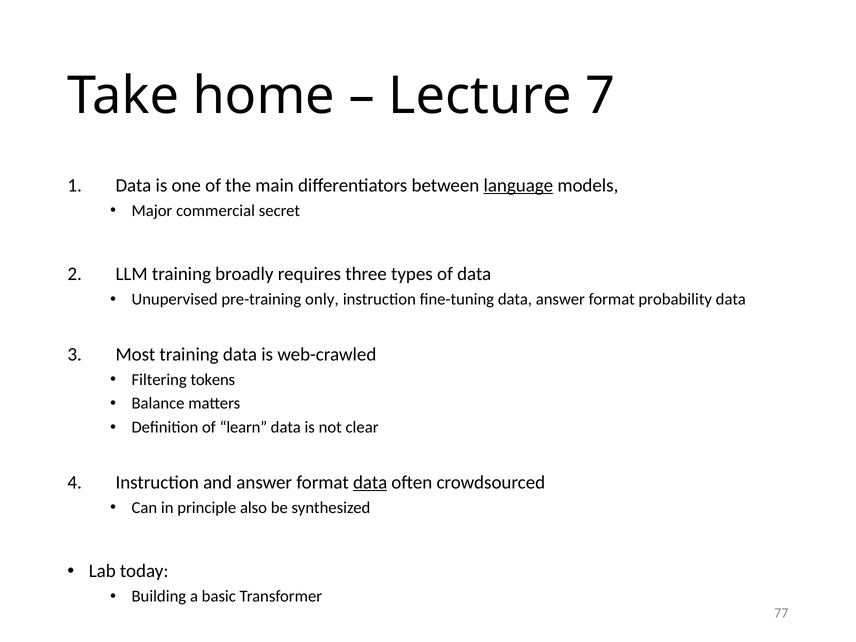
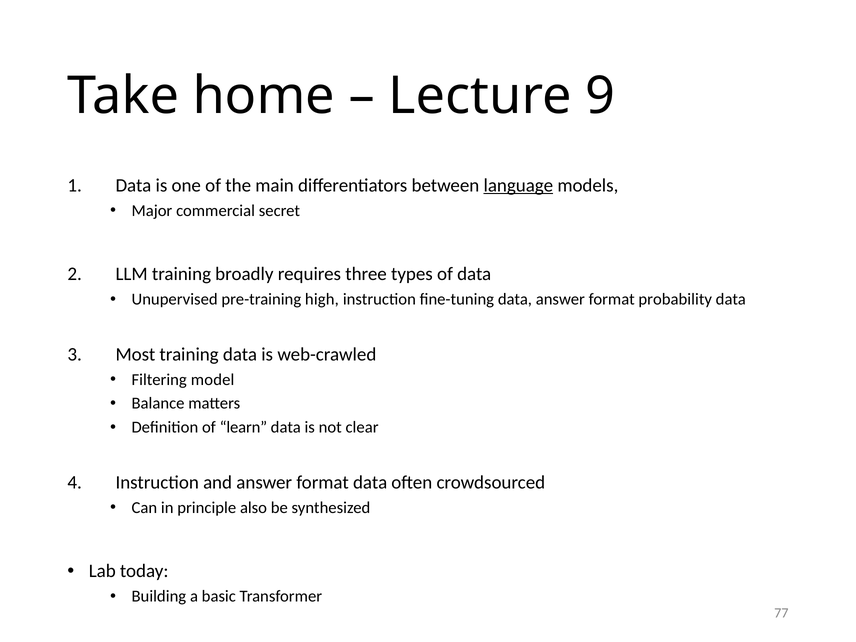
7: 7 -> 9
only: only -> high
tokens: tokens -> model
data at (370, 482) underline: present -> none
